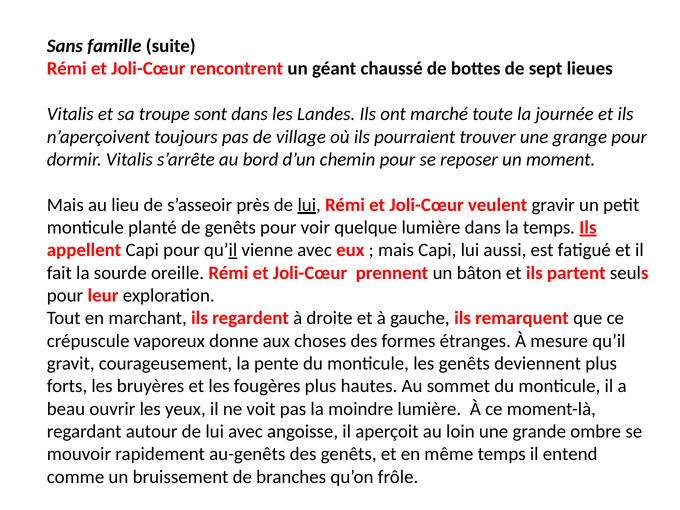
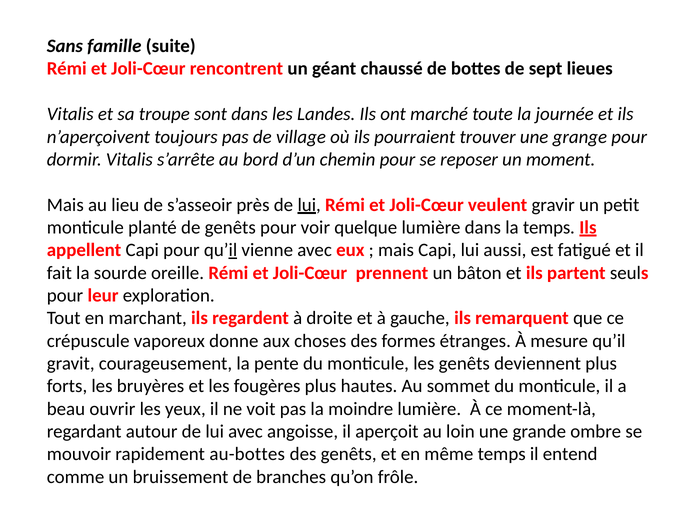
au-genêts: au-genêts -> au-bottes
